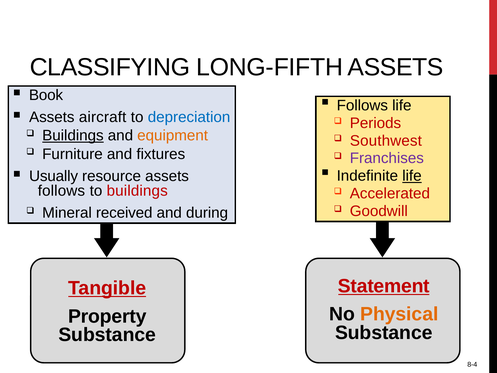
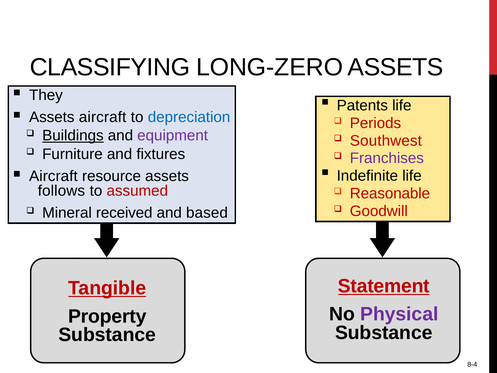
LONG-FIFTH: LONG-FIFTH -> LONG-ZERO
Book: Book -> They
Follows at (362, 105): Follows -> Patents
equipment colour: orange -> purple
life at (412, 176) underline: present -> none
Usually at (54, 176): Usually -> Aircraft
to buildings: buildings -> assumed
Accelerated: Accelerated -> Reasonable
during: during -> based
Physical colour: orange -> purple
